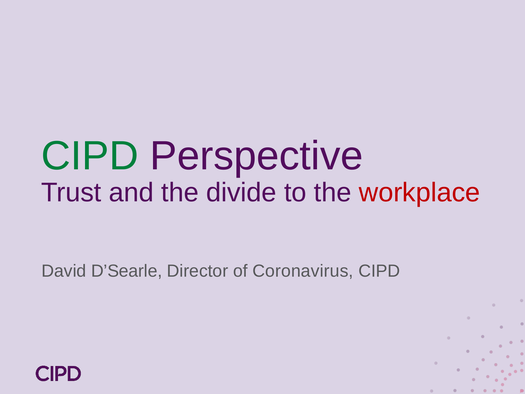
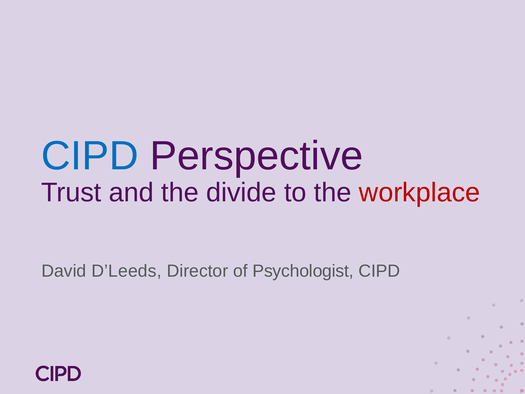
CIPD at (90, 156) colour: green -> blue
D’Searle: D’Searle -> D’Leeds
Coronavirus: Coronavirus -> Psychologist
